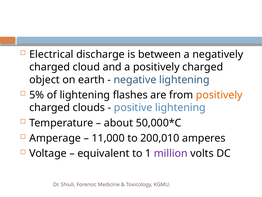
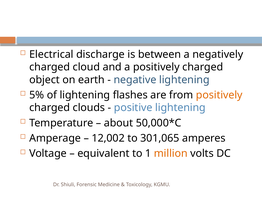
11,000: 11,000 -> 12,002
200,010: 200,010 -> 301,065
million colour: purple -> orange
